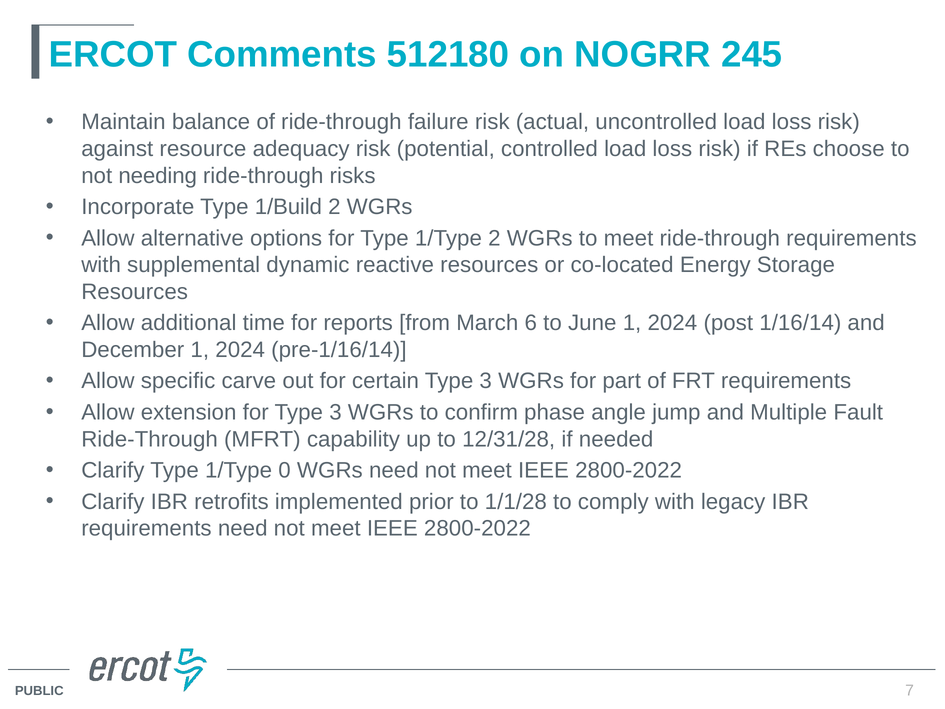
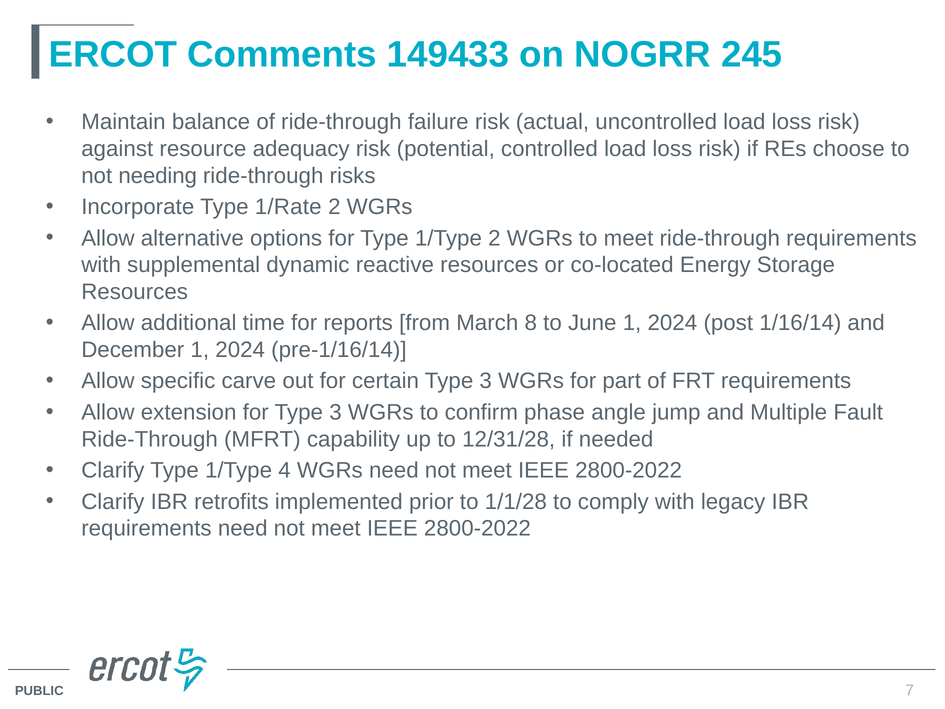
512180: 512180 -> 149433
1/Build: 1/Build -> 1/Rate
6: 6 -> 8
0: 0 -> 4
